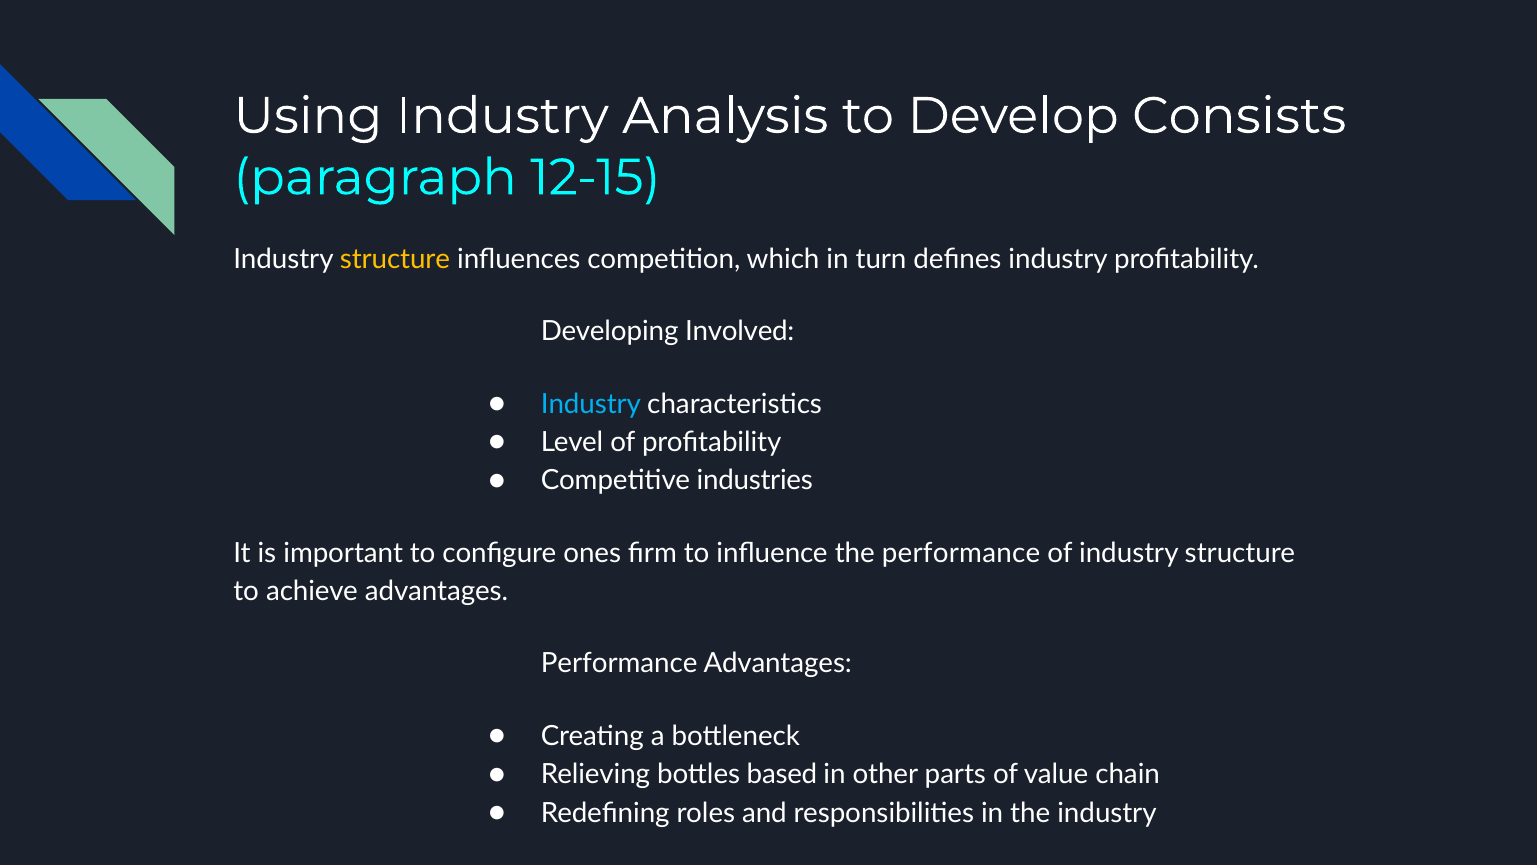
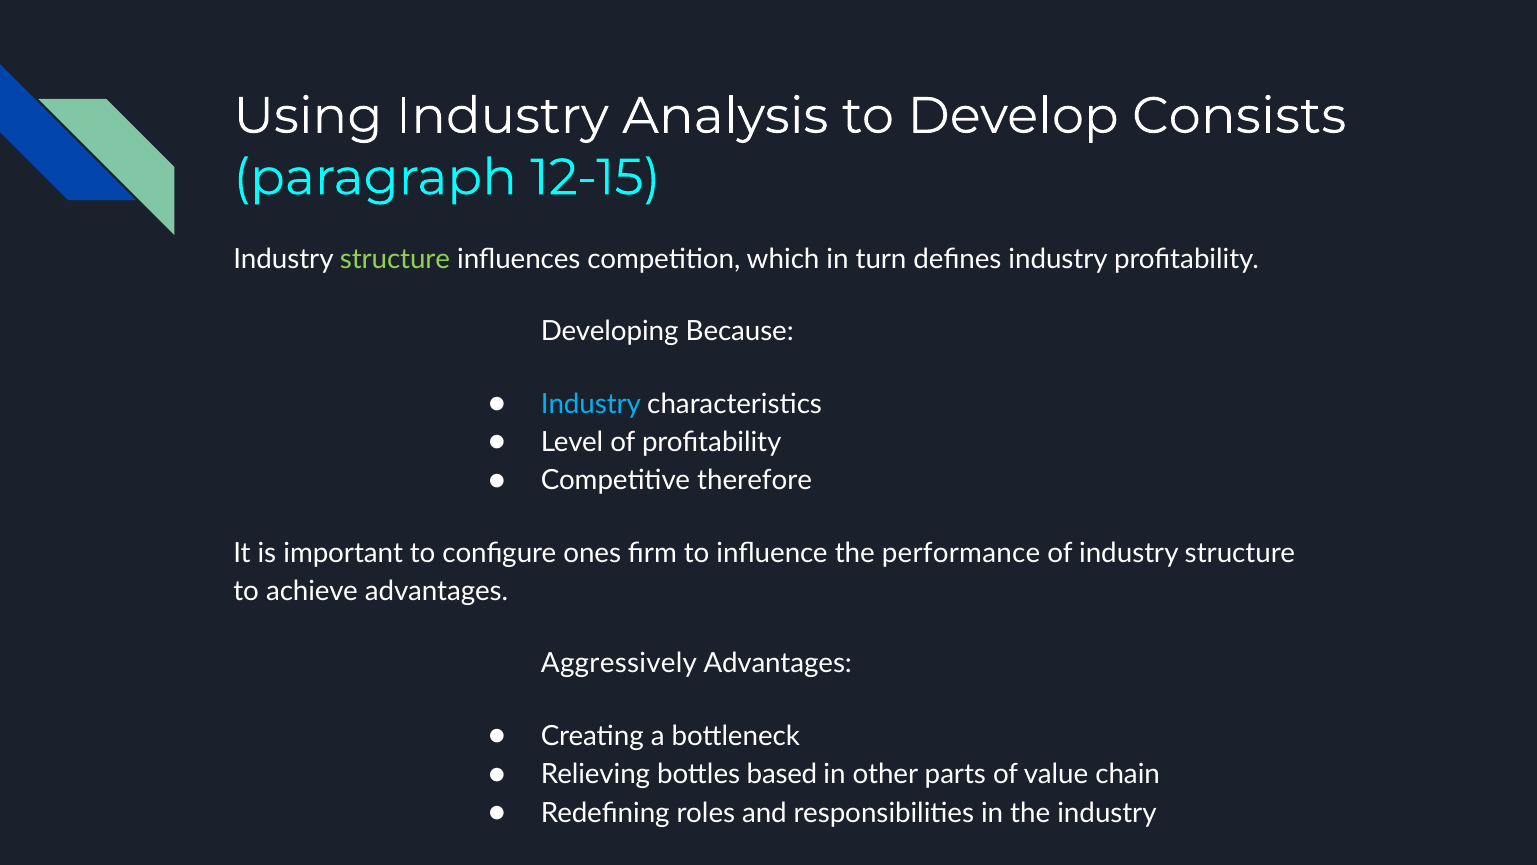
structure at (395, 259) colour: yellow -> light green
Involved: Involved -> Because
industries: industries -> therefore
Performance at (619, 663): Performance -> Aggressively
